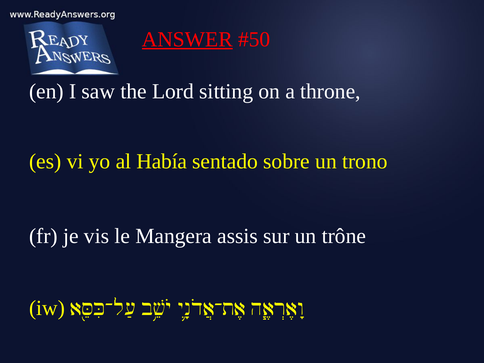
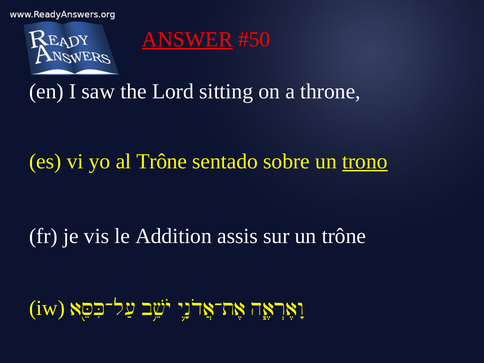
al Había: Había -> Trône
trono underline: none -> present
Mangera: Mangera -> Addition
